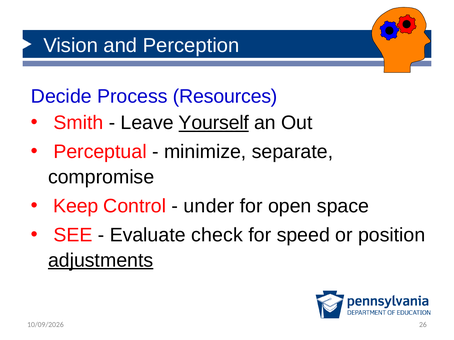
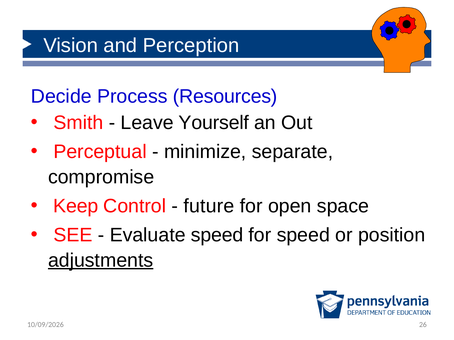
Yourself underline: present -> none
under: under -> future
Evaluate check: check -> speed
